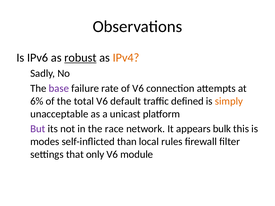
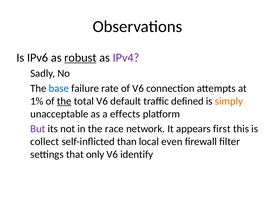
IPv4 colour: orange -> purple
base colour: purple -> blue
6%: 6% -> 1%
the at (64, 101) underline: none -> present
unicast: unicast -> effects
bulk: bulk -> first
modes: modes -> collect
rules: rules -> even
module: module -> identify
